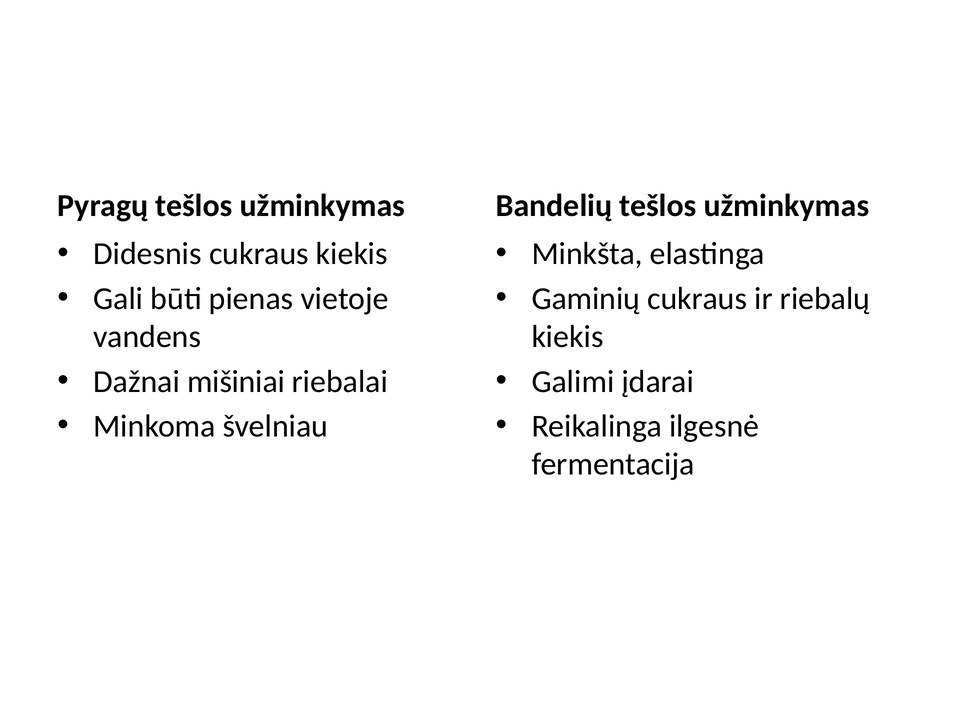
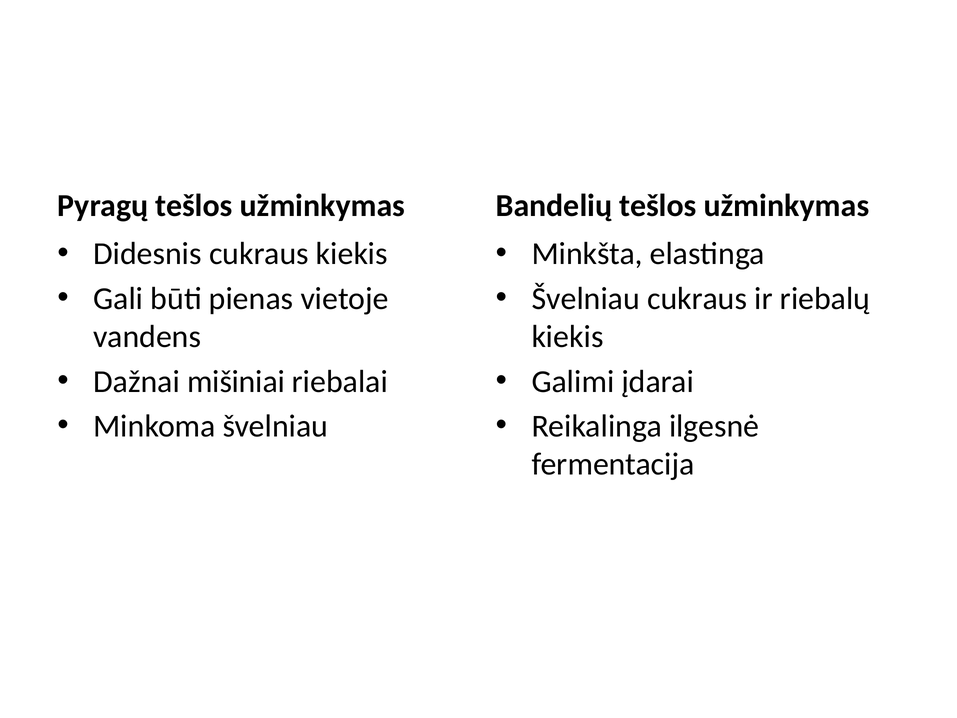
Gaminių at (586, 298): Gaminių -> Švelniau
